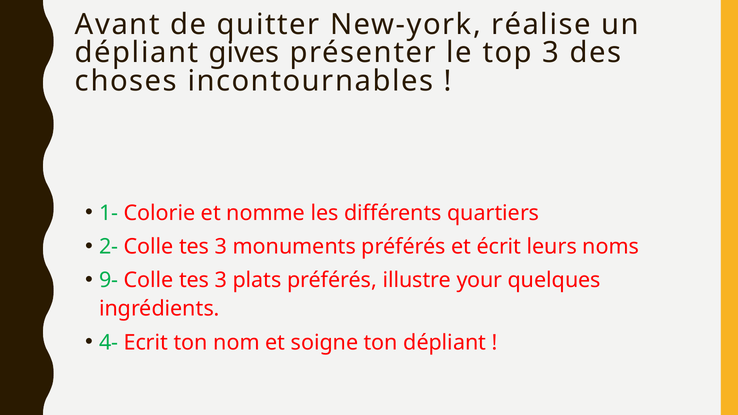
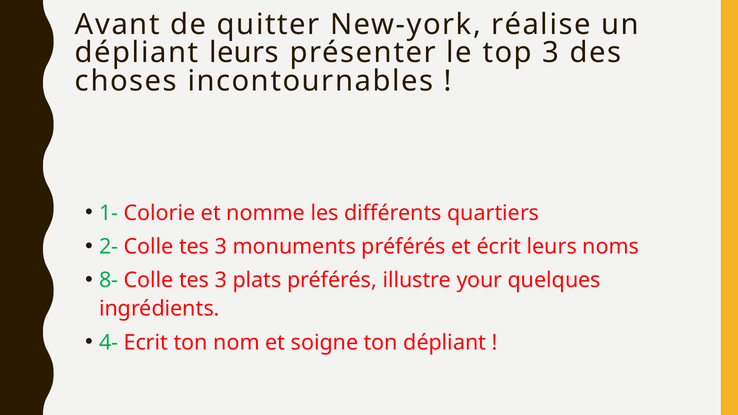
dépliant gives: gives -> leurs
9-: 9- -> 8-
